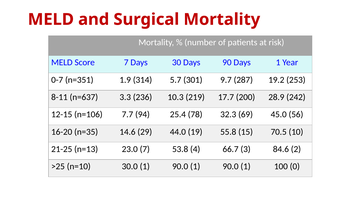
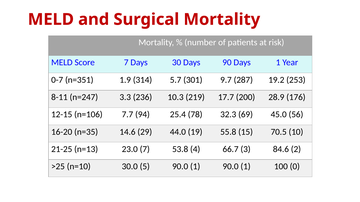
n=637: n=637 -> n=247
242: 242 -> 176
30.0 1: 1 -> 5
